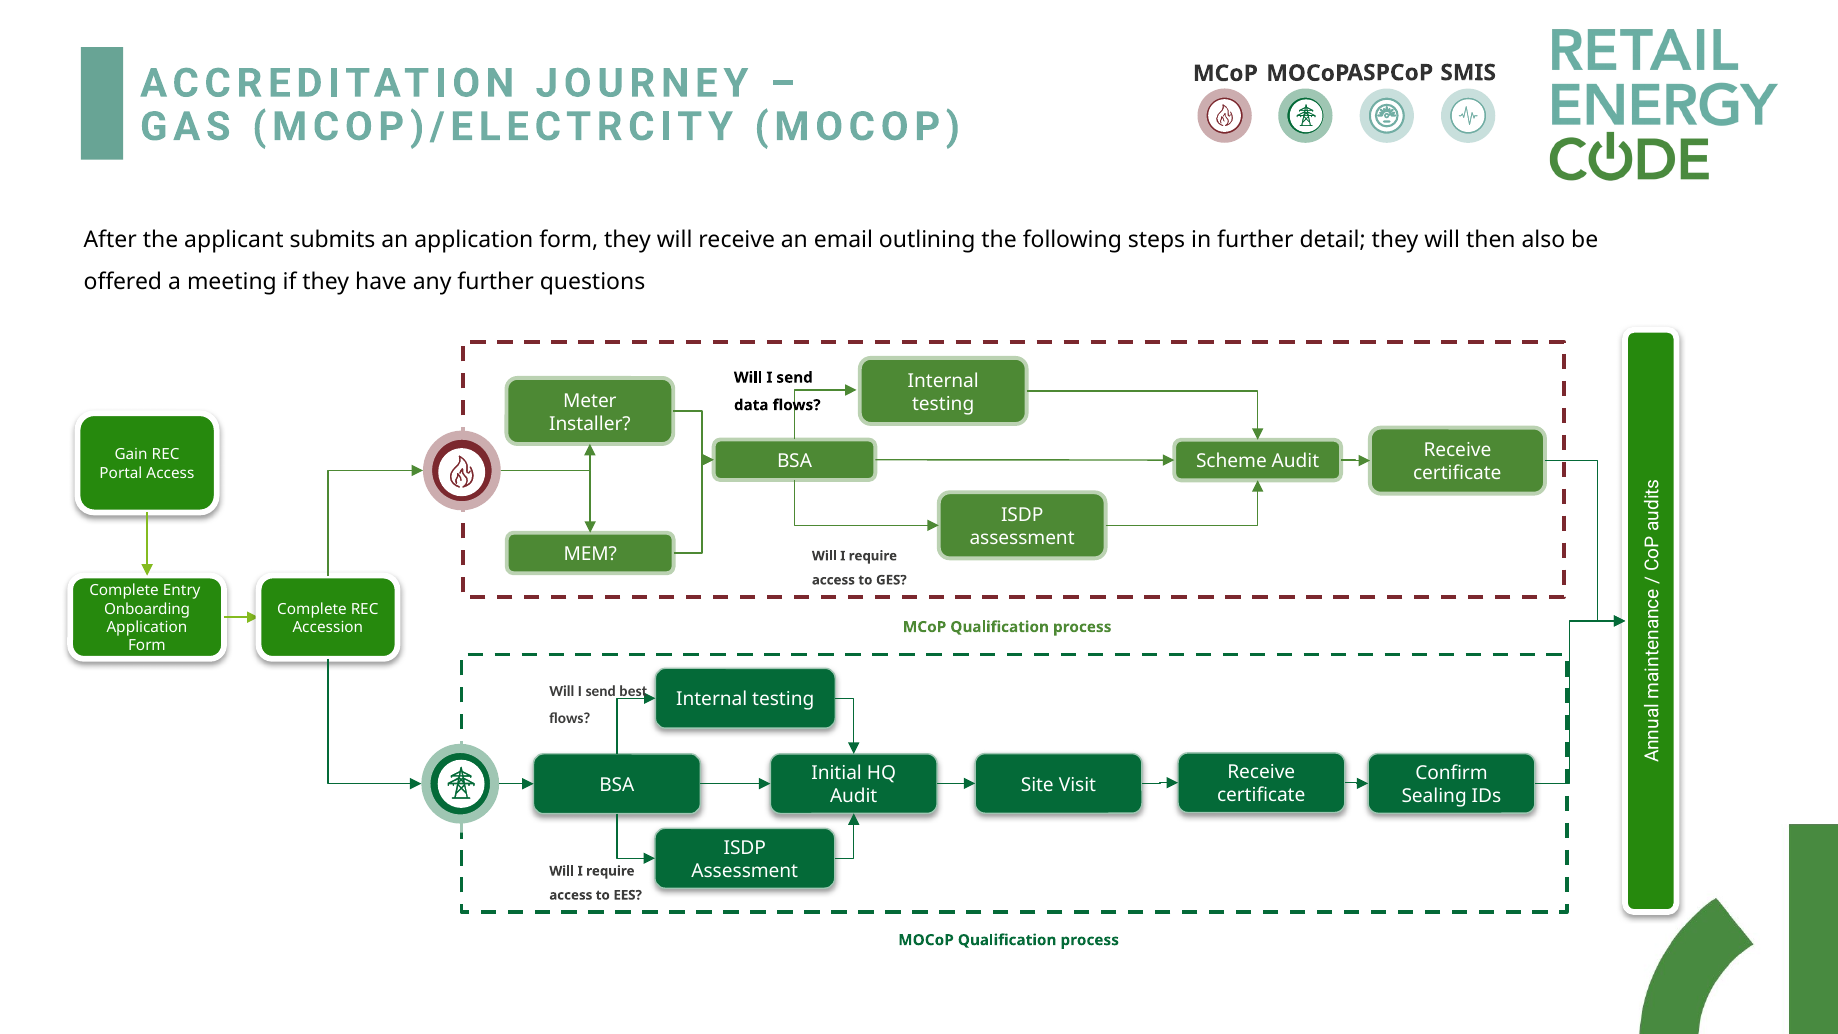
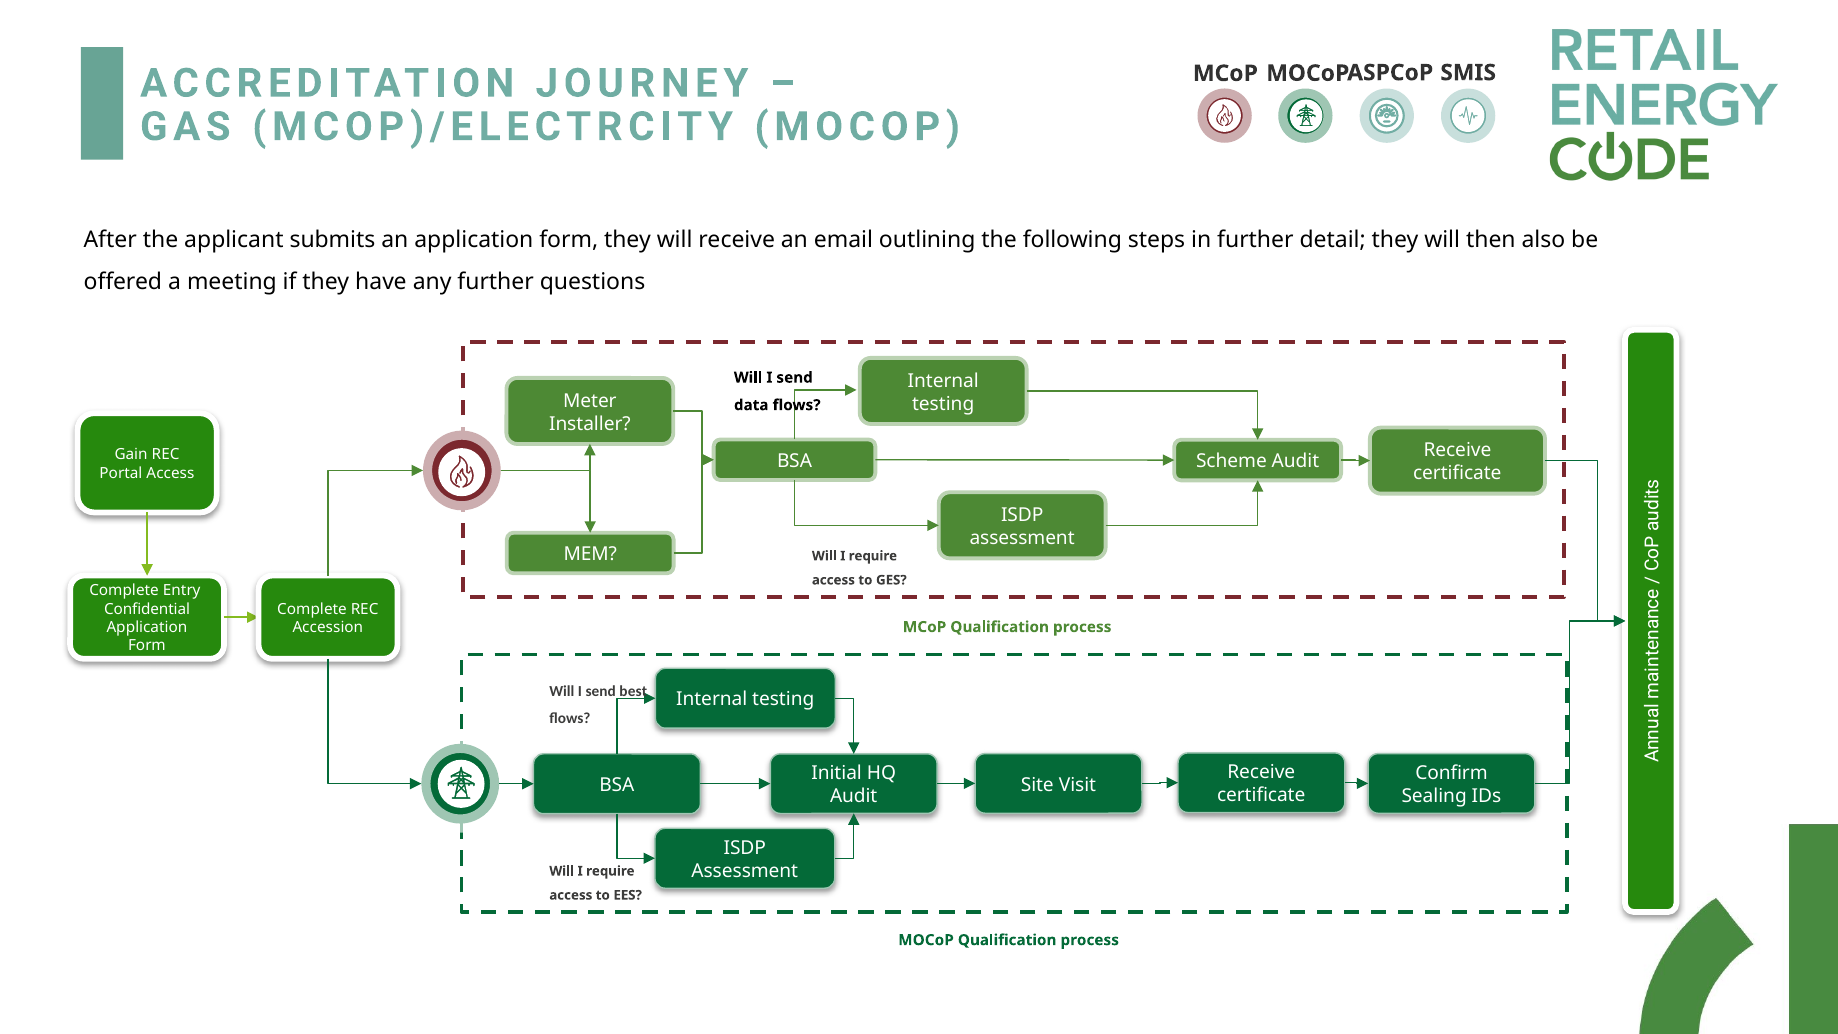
Onboarding: Onboarding -> Confidential
